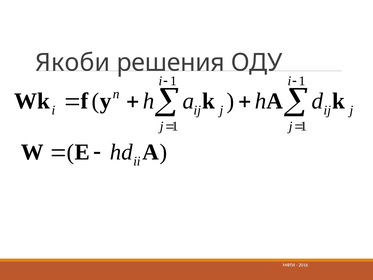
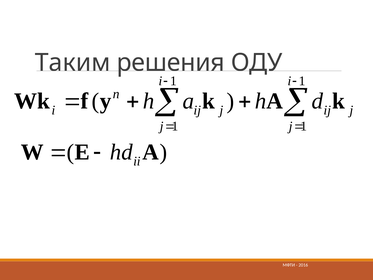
Якоби: Якоби -> Таким
